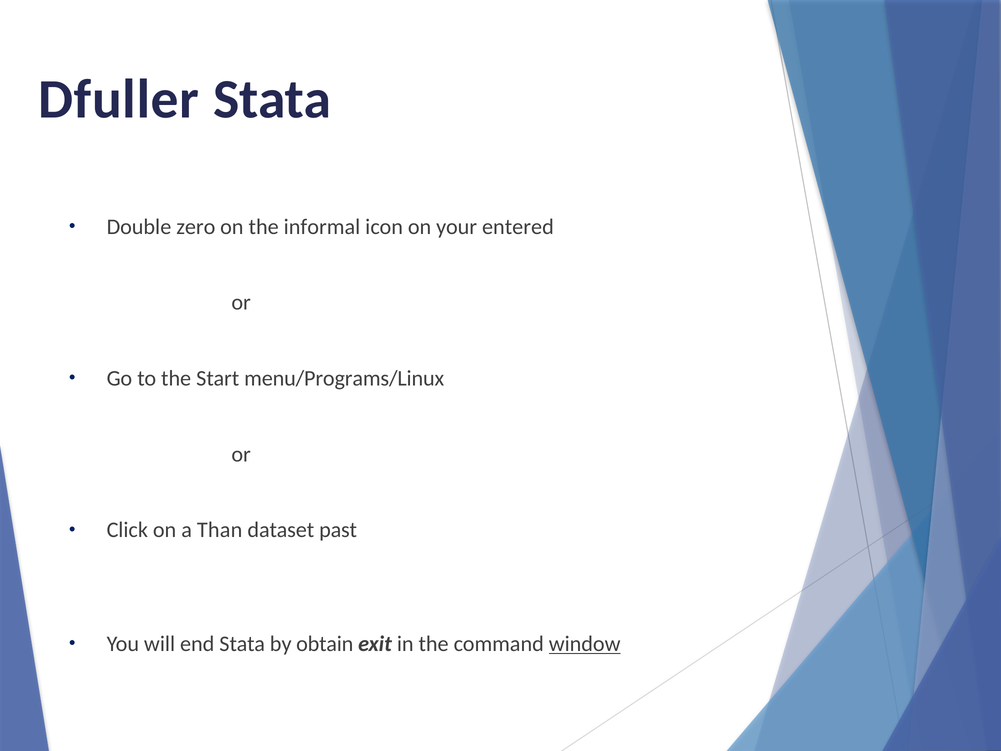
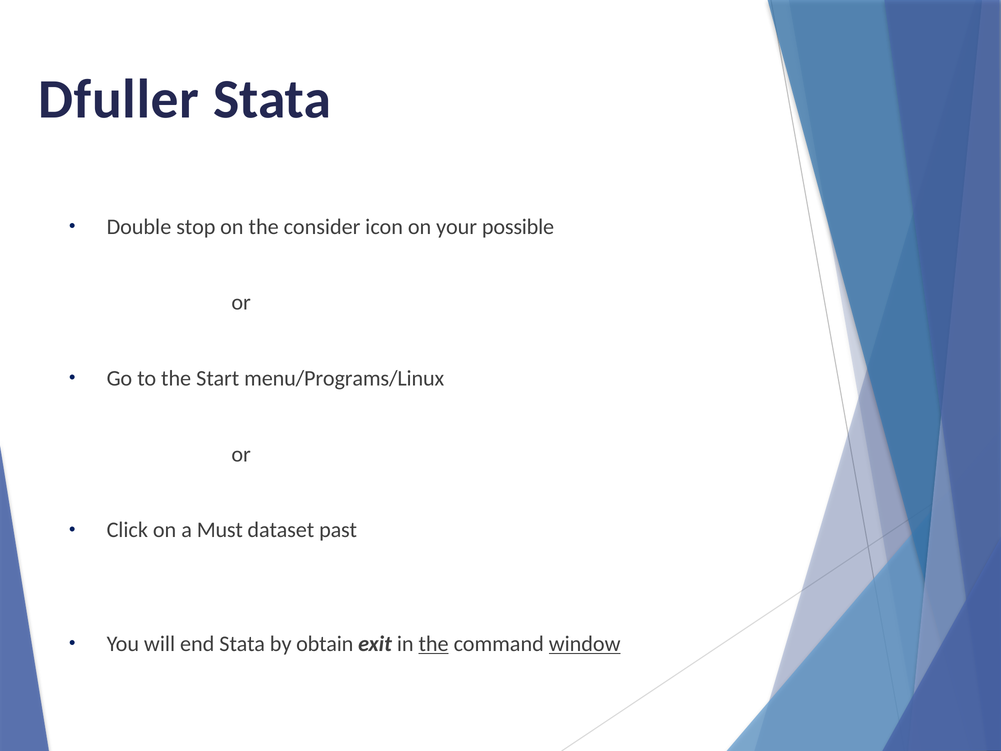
zero: zero -> stop
informal: informal -> consider
entered: entered -> possible
Than: Than -> Must
the at (434, 644) underline: none -> present
